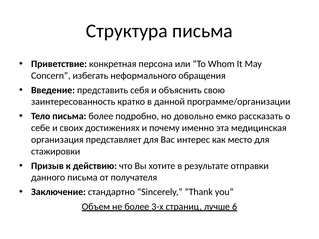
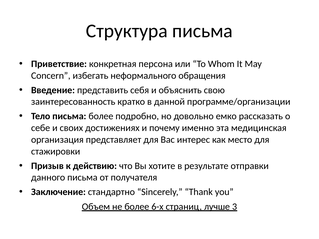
3-х: 3-х -> 6-х
6: 6 -> 3
